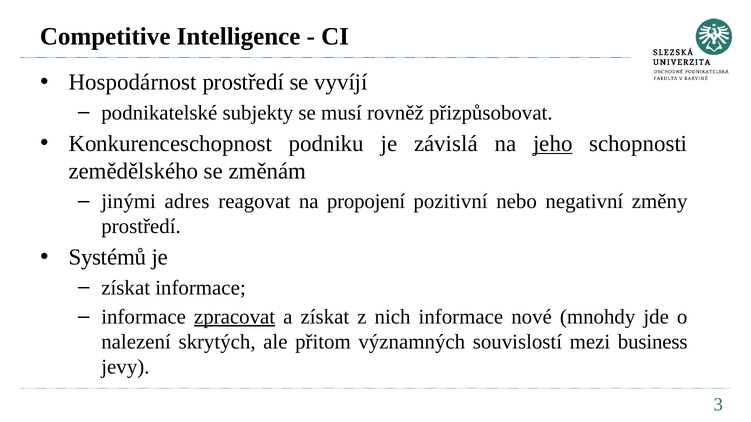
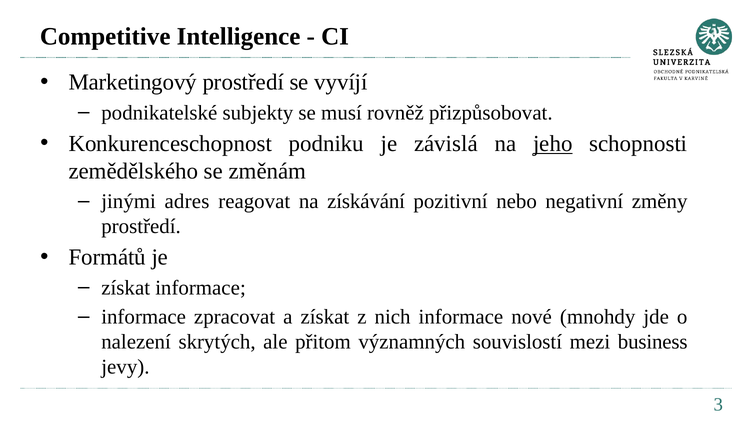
Hospodárnost: Hospodárnost -> Marketingový
propojení: propojení -> získávání
Systémů: Systémů -> Formátů
zpracovat underline: present -> none
